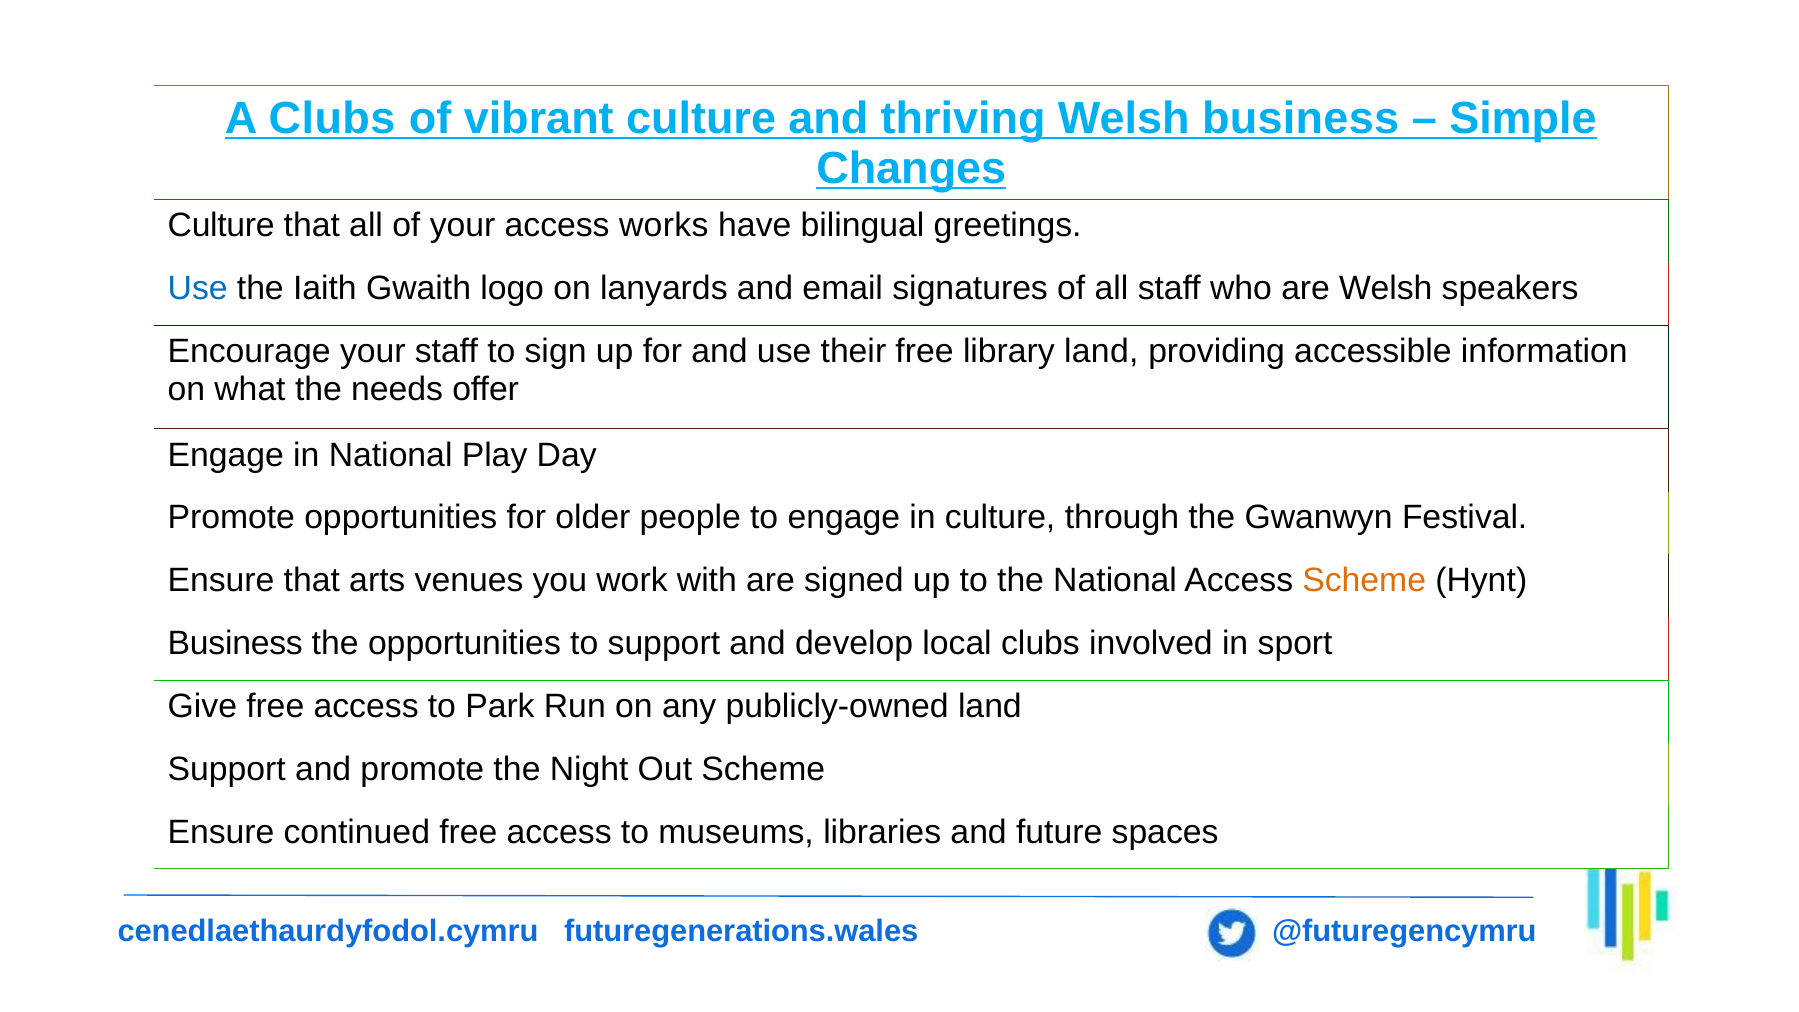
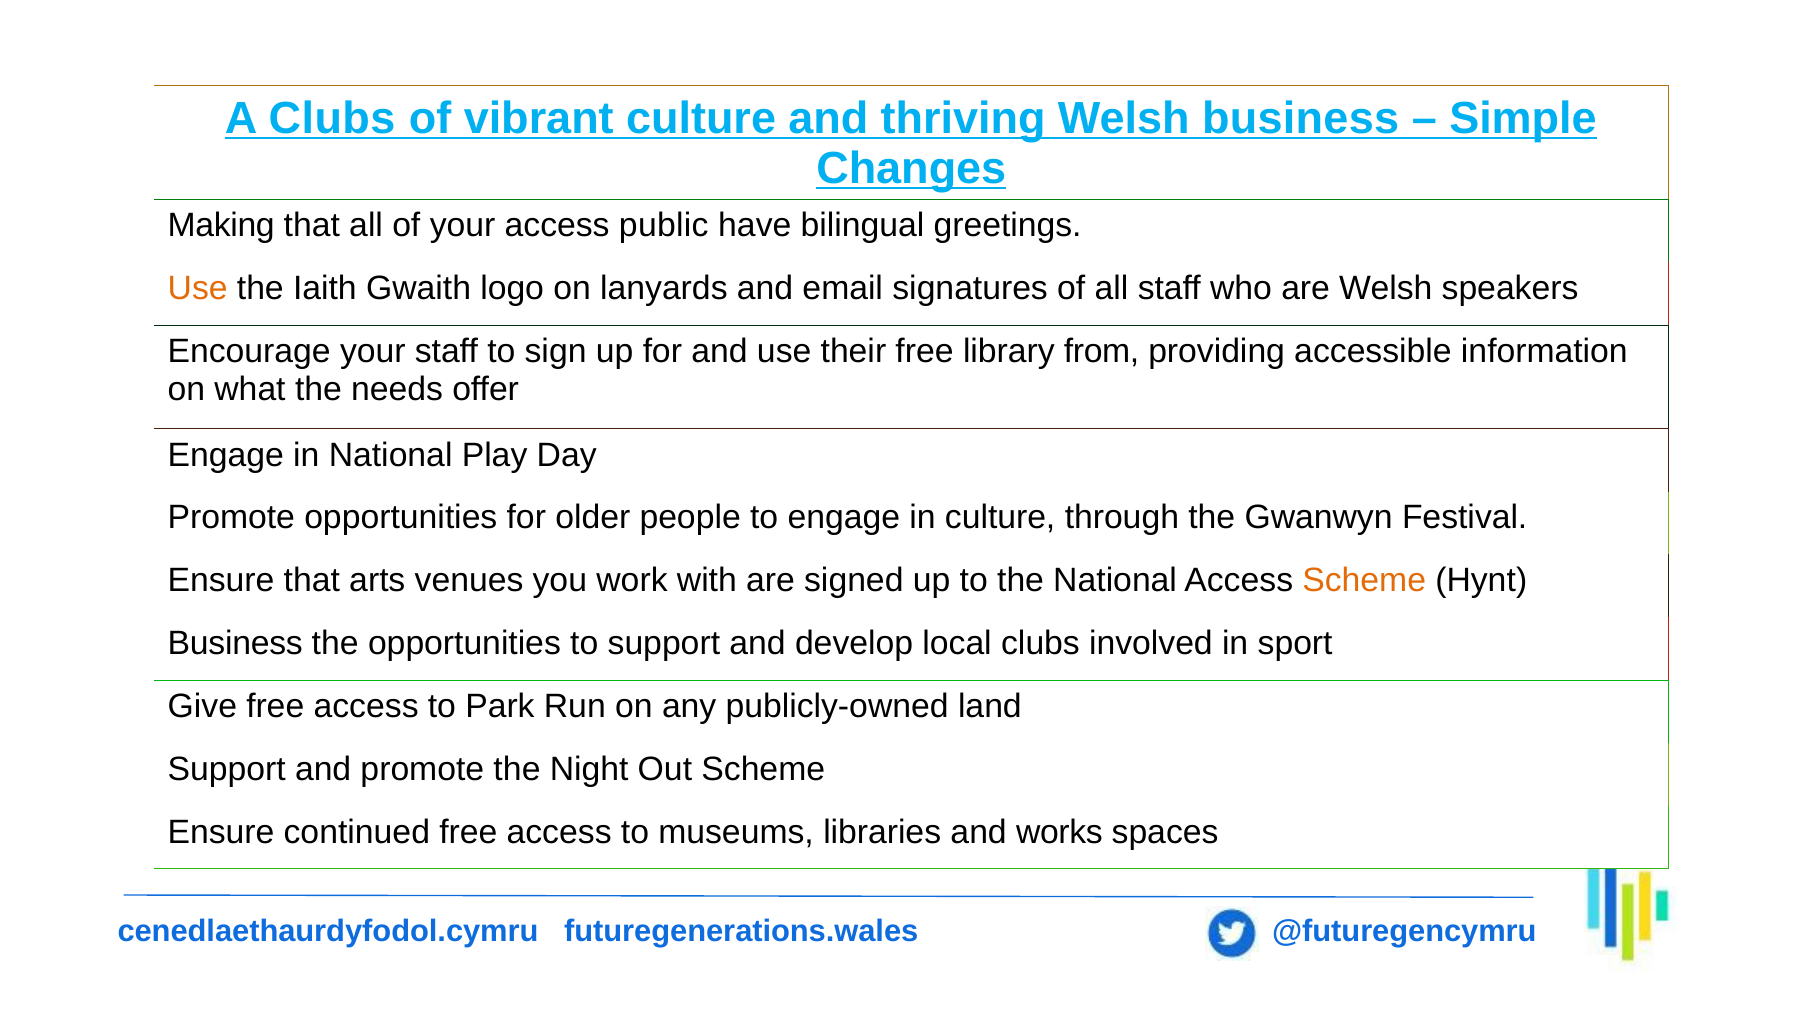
Culture at (221, 226): Culture -> Making
works: works -> public
Use at (198, 289) colour: blue -> orange
library land: land -> from
future: future -> works
